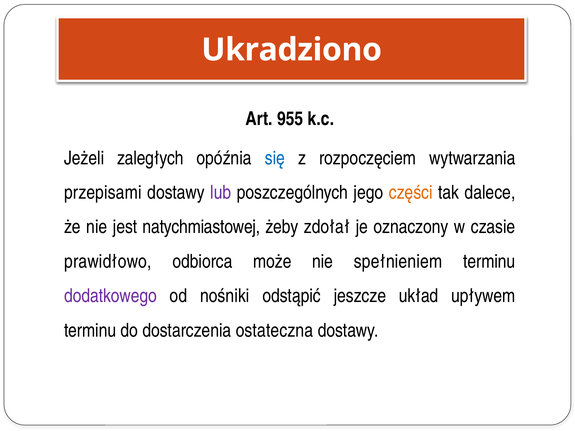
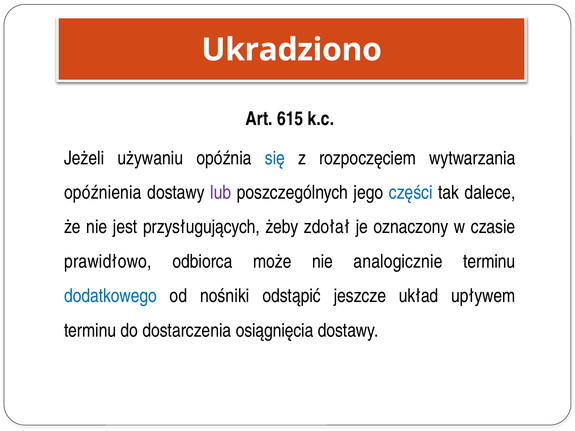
955: 955 -> 615
zaległych: zaległych -> używaniu
przepisami: przepisami -> opóźnienia
części colour: orange -> blue
natychmiastowej: natychmiastowej -> przysługujących
spełnieniem: spełnieniem -> analogicznie
dodatkowego colour: purple -> blue
ostateczna: ostateczna -> osiągnięcia
